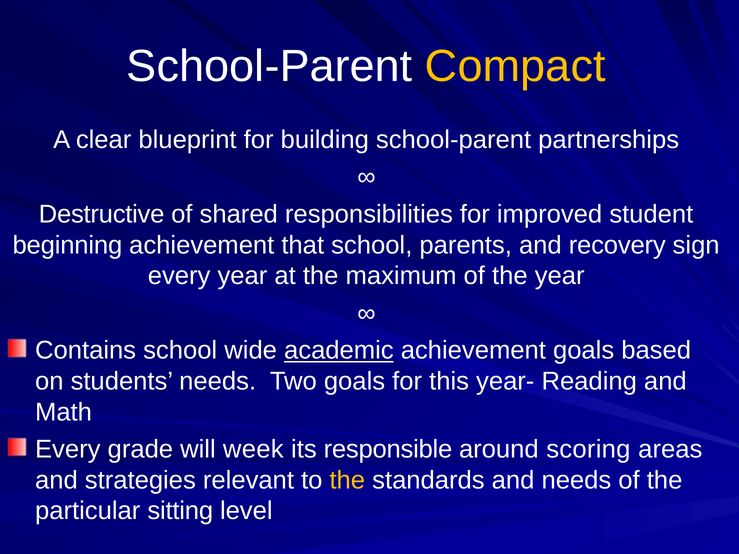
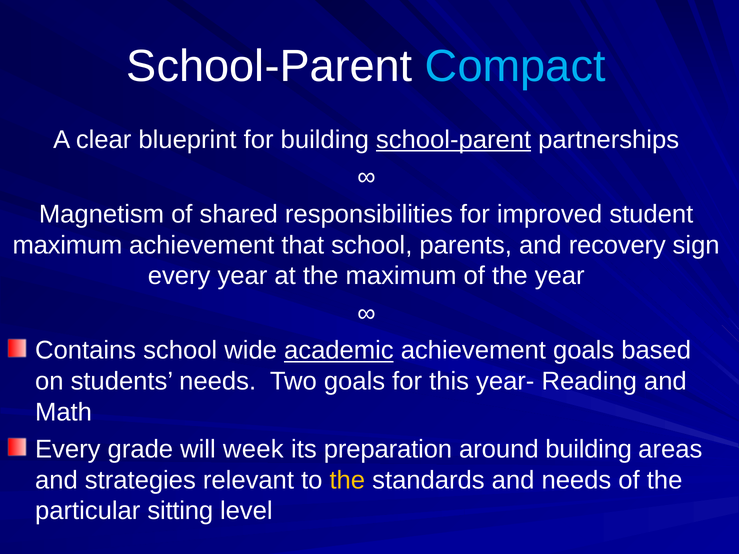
Compact colour: yellow -> light blue
school-parent at (454, 140) underline: none -> present
Destructive: Destructive -> Magnetism
beginning at (67, 245): beginning -> maximum
responsible: responsible -> preparation
around scoring: scoring -> building
